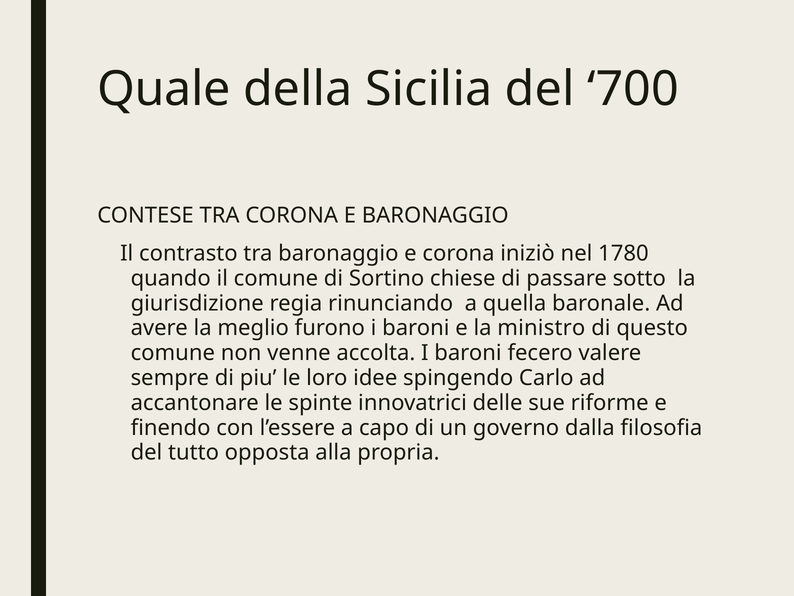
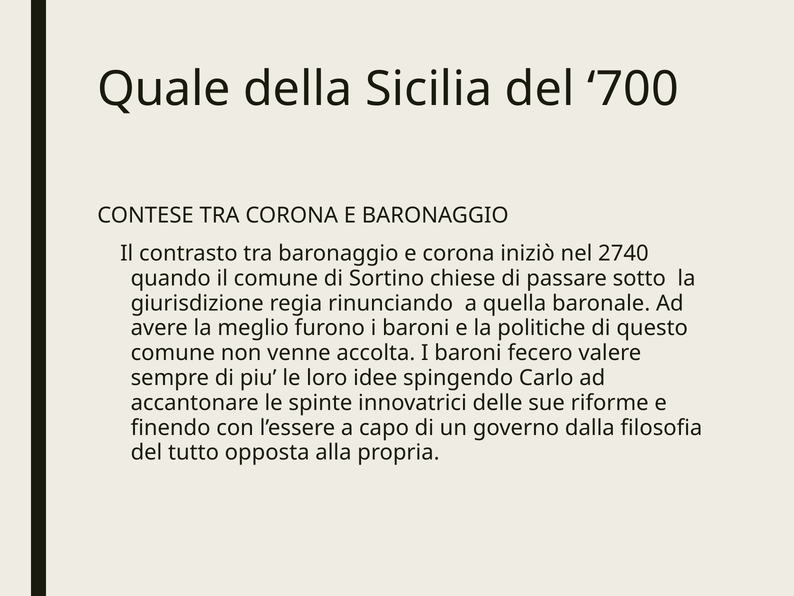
1780: 1780 -> 2740
ministro: ministro -> politiche
